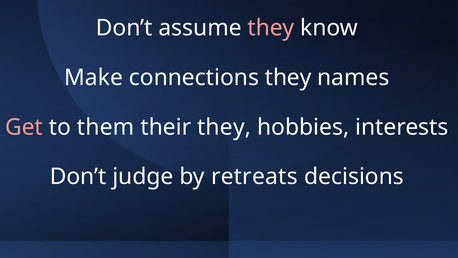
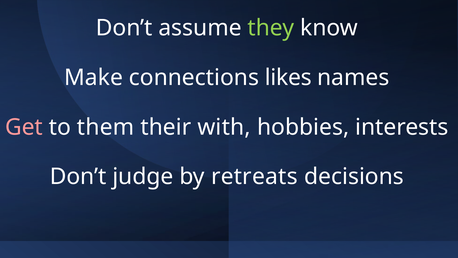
they at (271, 28) colour: pink -> light green
connections they: they -> likes
their they: they -> with
